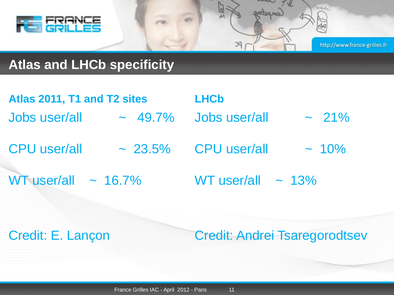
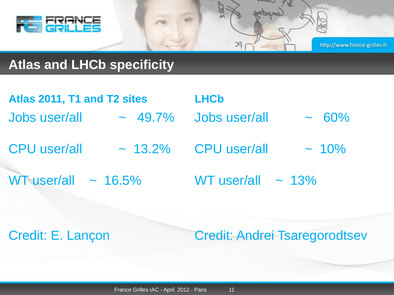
21%: 21% -> 60%
23.5%: 23.5% -> 13.2%
16.7%: 16.7% -> 16.5%
